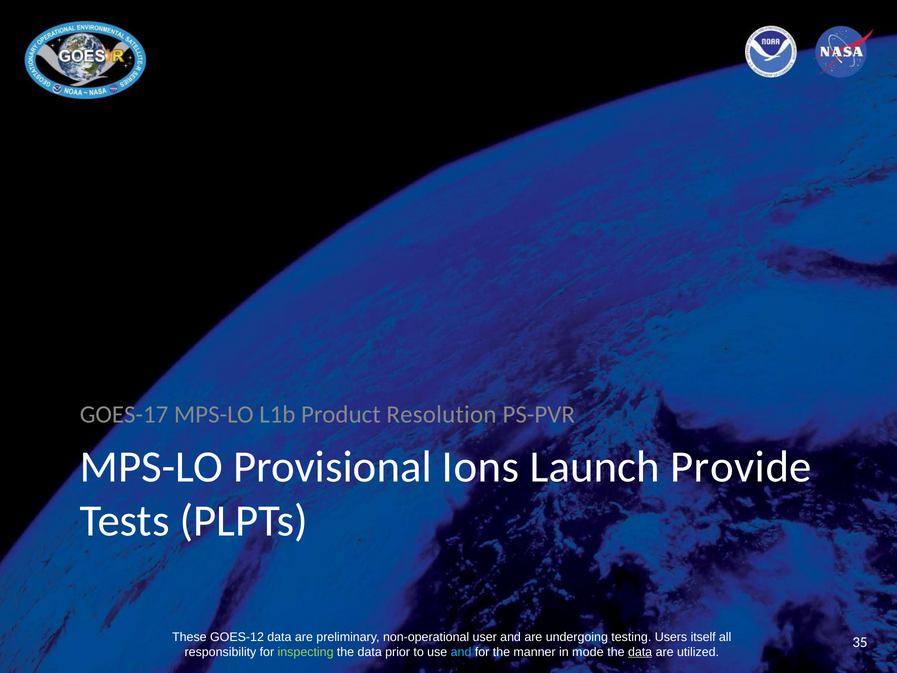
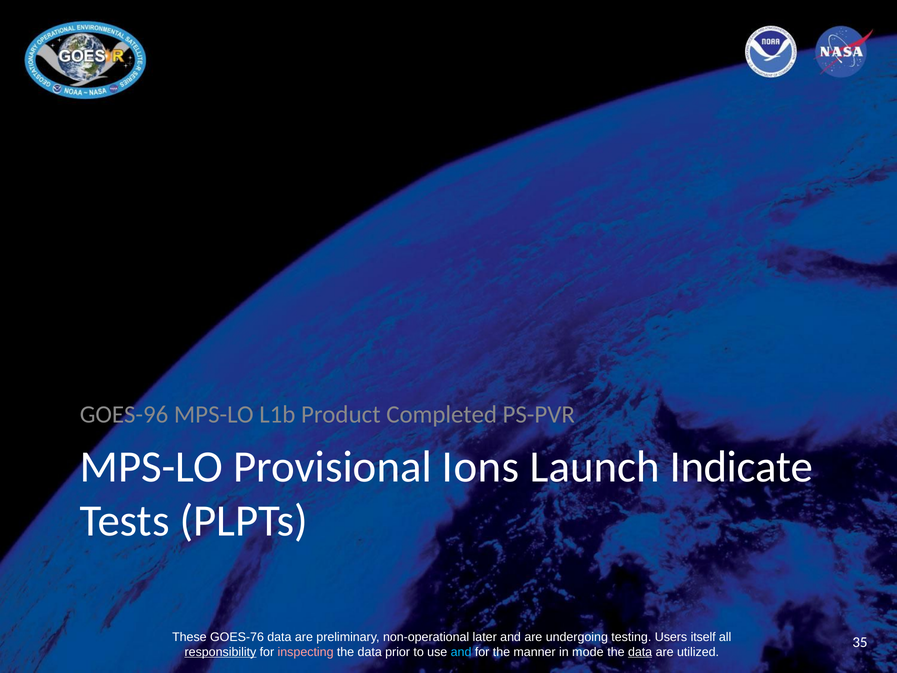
GOES-17: GOES-17 -> GOES-96
Resolution: Resolution -> Completed
Provide: Provide -> Indicate
GOES-12: GOES-12 -> GOES-76
user: user -> later
responsibility underline: none -> present
inspecting colour: light green -> pink
